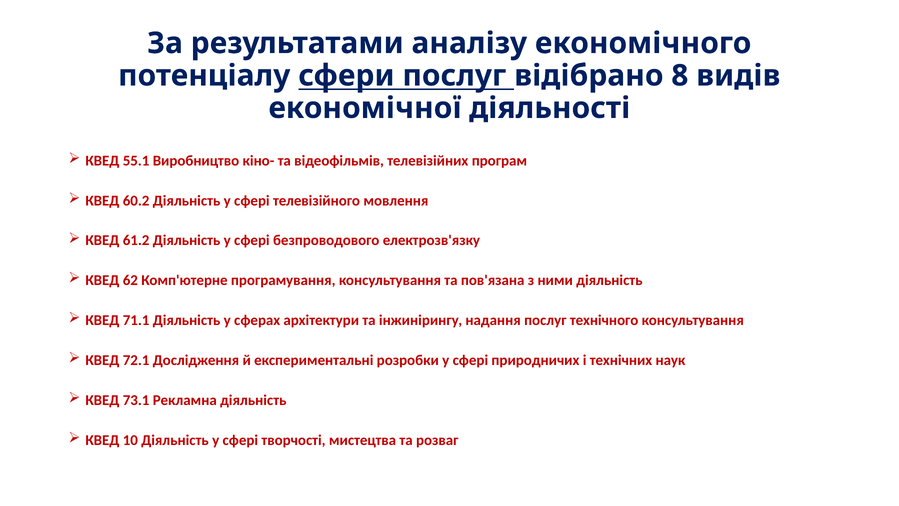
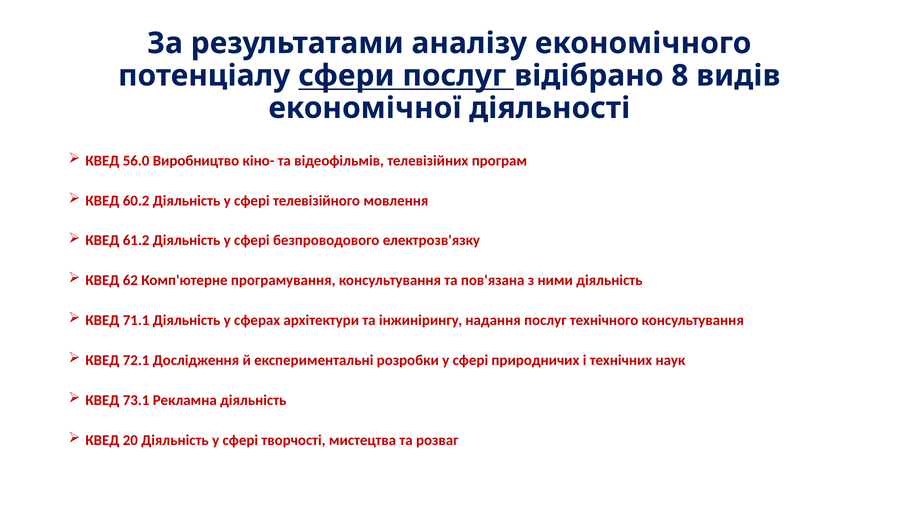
55.1: 55.1 -> 56.0
10: 10 -> 20
